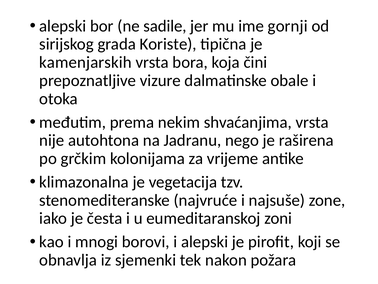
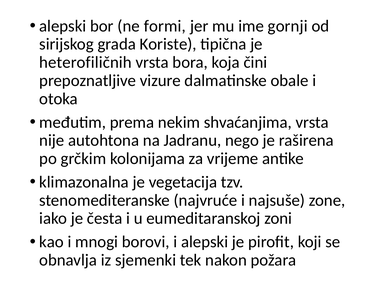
sadile: sadile -> formi
kamenjarskih: kamenjarskih -> heterofiličnih
